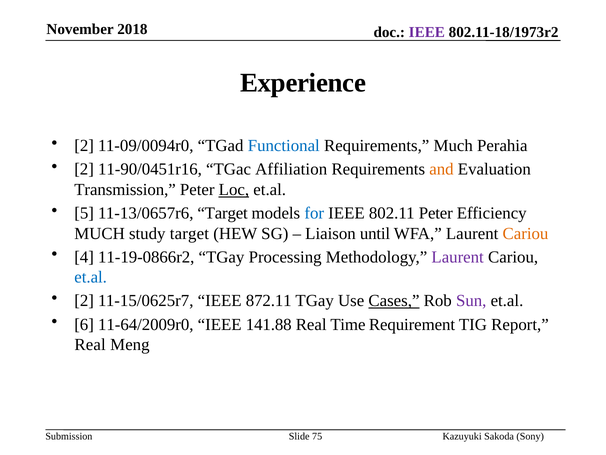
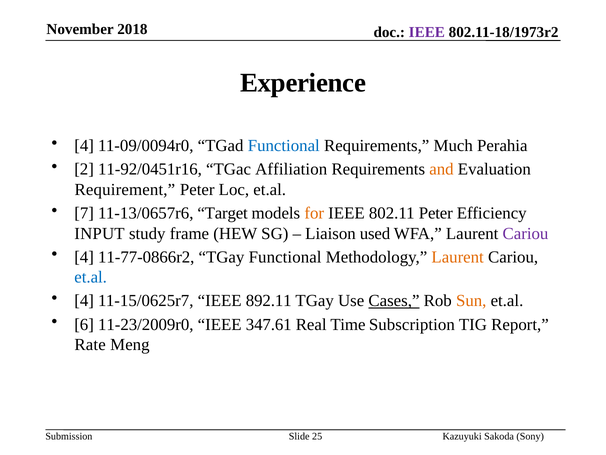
2 at (84, 146): 2 -> 4
11-90/0451r16: 11-90/0451r16 -> 11-92/0451r16
Transmission: Transmission -> Requirement
Loc underline: present -> none
5: 5 -> 7
for colour: blue -> orange
MUCH at (100, 233): MUCH -> INPUT
study target: target -> frame
until: until -> used
Cariou at (525, 233) colour: orange -> purple
11-19-0866r2: 11-19-0866r2 -> 11-77-0866r2
TGay Processing: Processing -> Functional
Laurent at (458, 257) colour: purple -> orange
2 at (84, 301): 2 -> 4
872.11: 872.11 -> 892.11
Sun colour: purple -> orange
11-64/2009r0: 11-64/2009r0 -> 11-23/2009r0
141.88: 141.88 -> 347.61
Requirement: Requirement -> Subscription
Real at (90, 344): Real -> Rate
75: 75 -> 25
